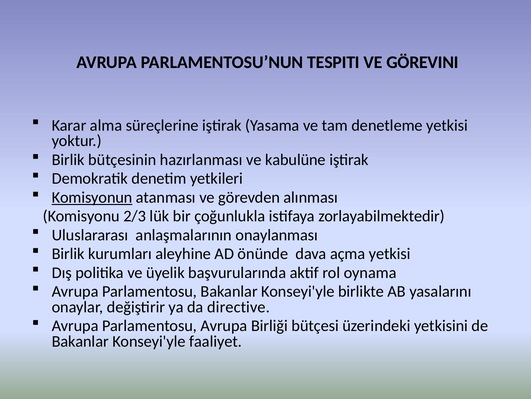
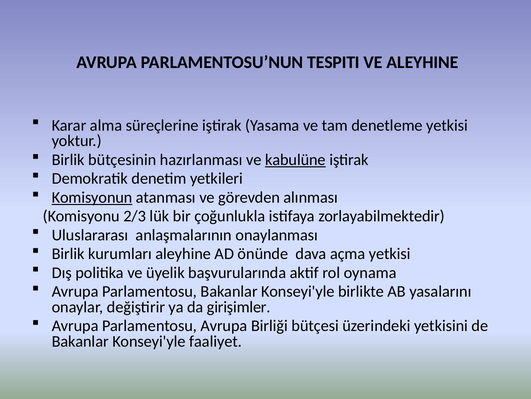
VE GÖREVINI: GÖREVINI -> ALEYHINE
kabulüne underline: none -> present
directive: directive -> girişimler
